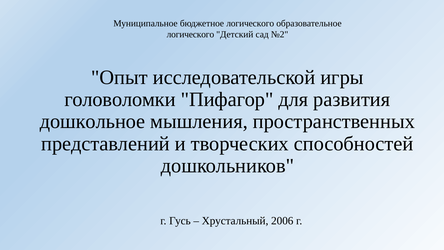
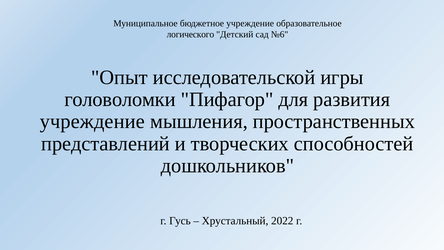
бюджетное логического: логического -> учреждение
№2: №2 -> №6
дошкольное at (92, 121): дошкольное -> учреждение
2006: 2006 -> 2022
